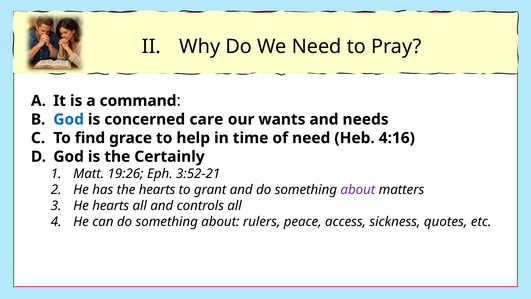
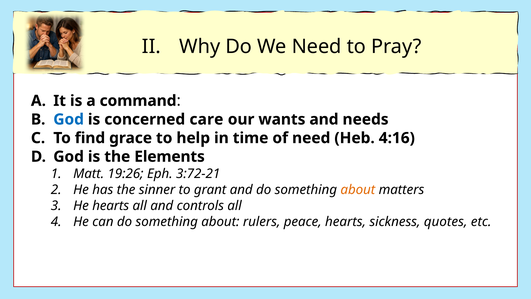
Certainly: Certainly -> Elements
3:52-21: 3:52-21 -> 3:72-21
the hearts: hearts -> sinner
about at (358, 190) colour: purple -> orange
peace access: access -> hearts
